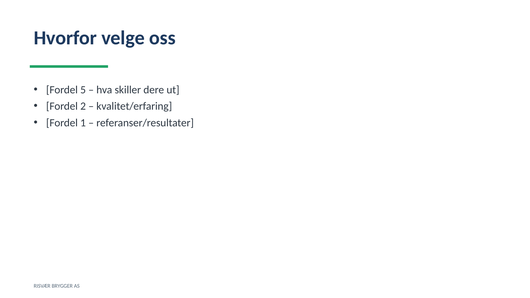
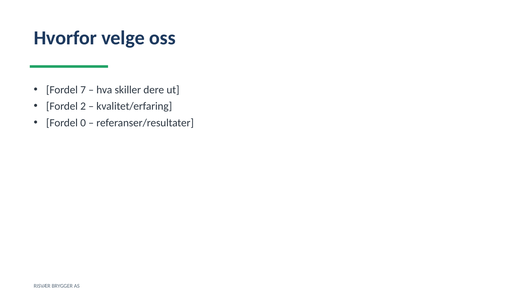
5: 5 -> 7
1: 1 -> 0
